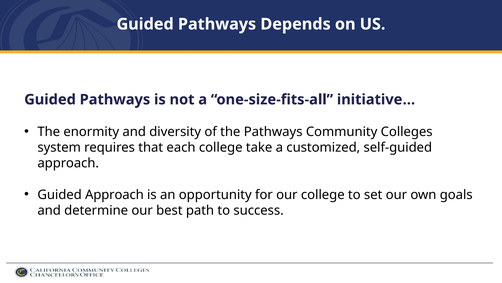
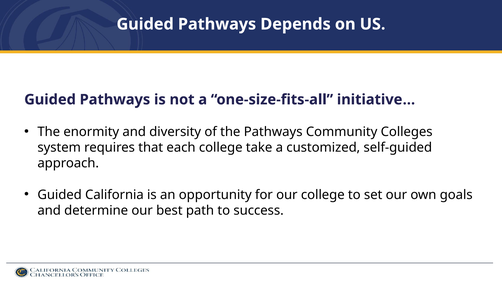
Guided Approach: Approach -> California
